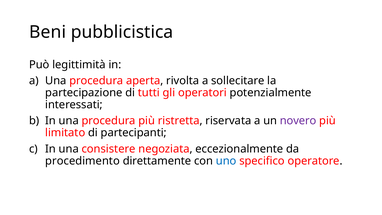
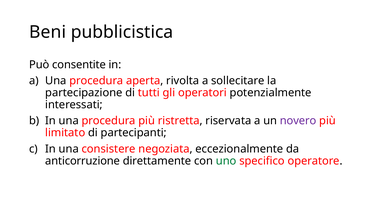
legittimità: legittimità -> consentite
procedimento: procedimento -> anticorruzione
uno colour: blue -> green
